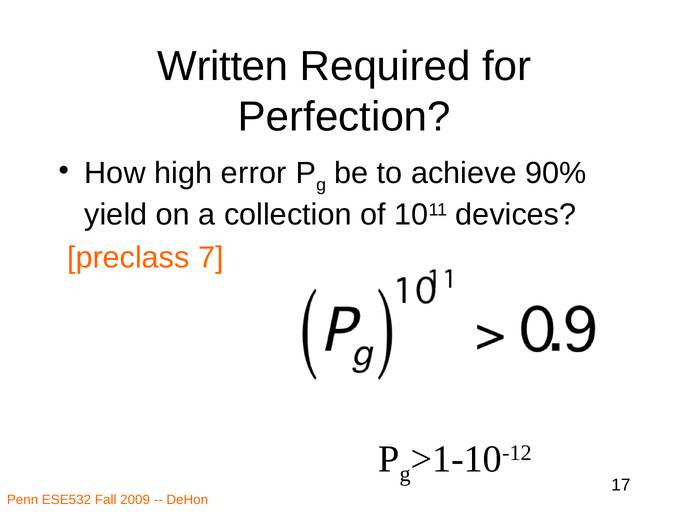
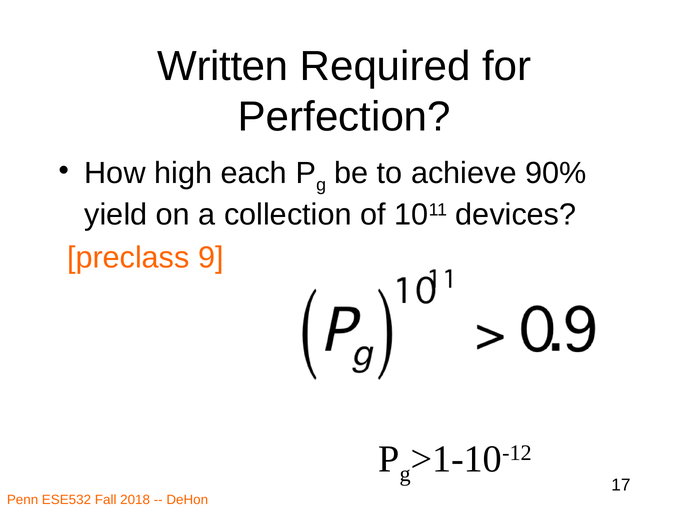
error: error -> each
7: 7 -> 9
2009: 2009 -> 2018
